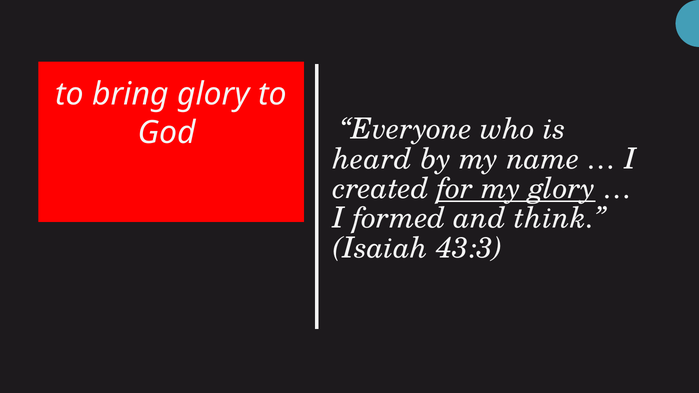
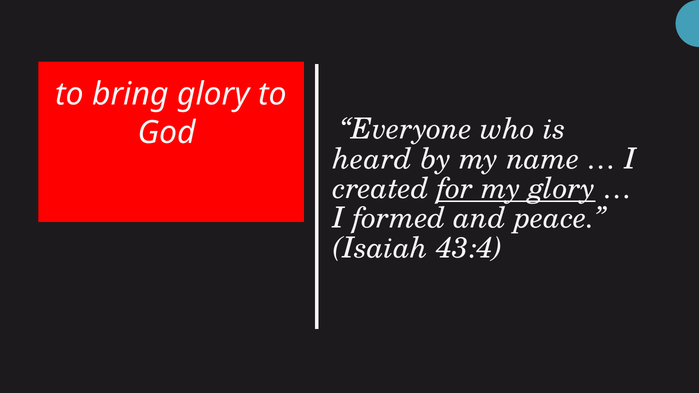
think: think -> peace
43:3: 43:3 -> 43:4
